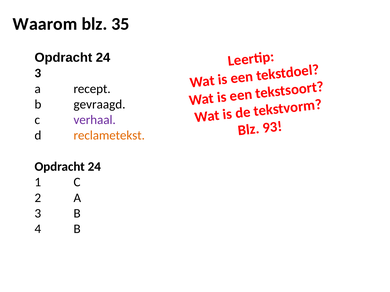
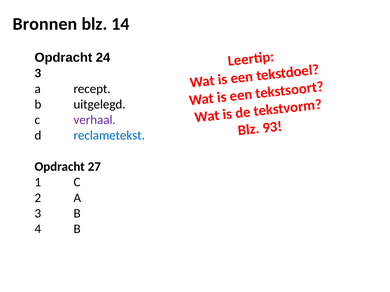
Waarom: Waarom -> Bronnen
35: 35 -> 14
gevraagd: gevraagd -> uitgelegd
reclametekst colour: orange -> blue
24 at (94, 167): 24 -> 27
